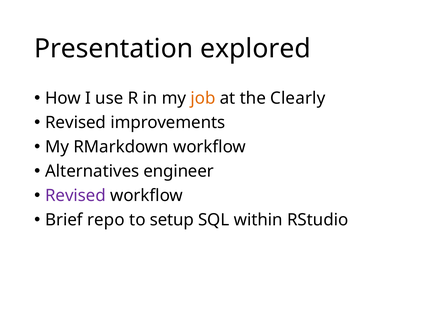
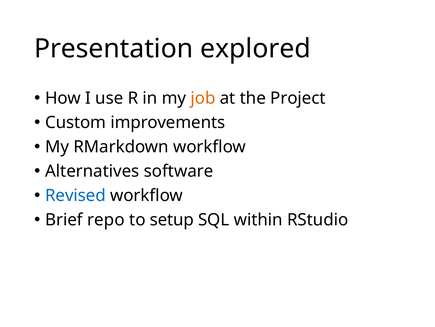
Clearly: Clearly -> Project
Revised at (76, 122): Revised -> Custom
engineer: engineer -> software
Revised at (75, 195) colour: purple -> blue
